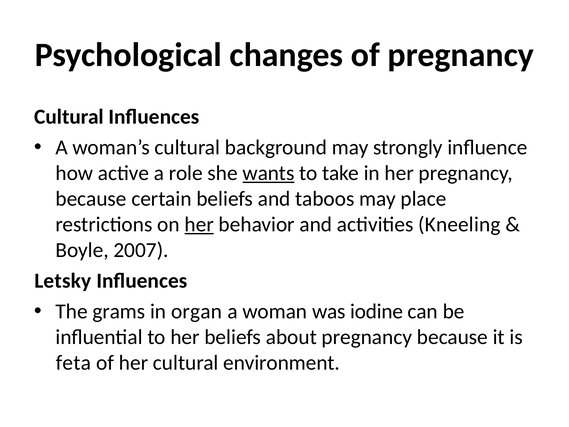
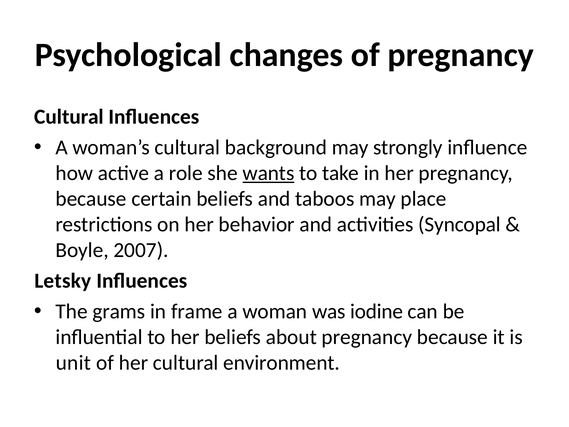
her at (199, 224) underline: present -> none
Kneeling: Kneeling -> Syncopal
organ: organ -> frame
feta: feta -> unit
